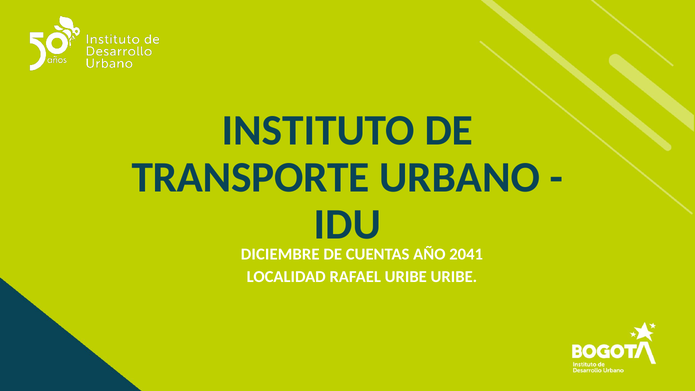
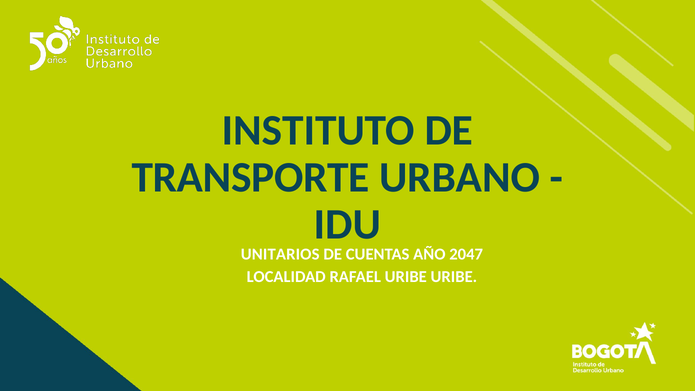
DICIEMBRE: DICIEMBRE -> UNITARIOS
2041: 2041 -> 2047
